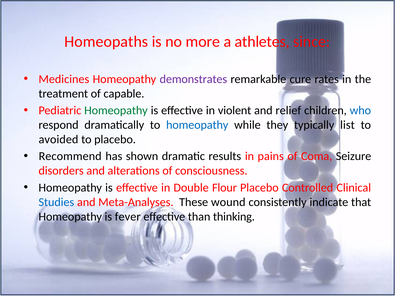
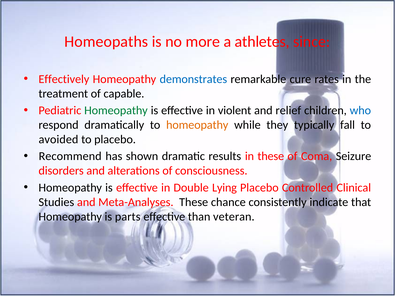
Medicines: Medicines -> Effectively
demonstrates colour: purple -> blue
homeopathy at (197, 125) colour: blue -> orange
list: list -> fall
in pains: pains -> these
Flour: Flour -> Lying
Studies colour: blue -> black
wound: wound -> chance
fever: fever -> parts
thinking: thinking -> veteran
